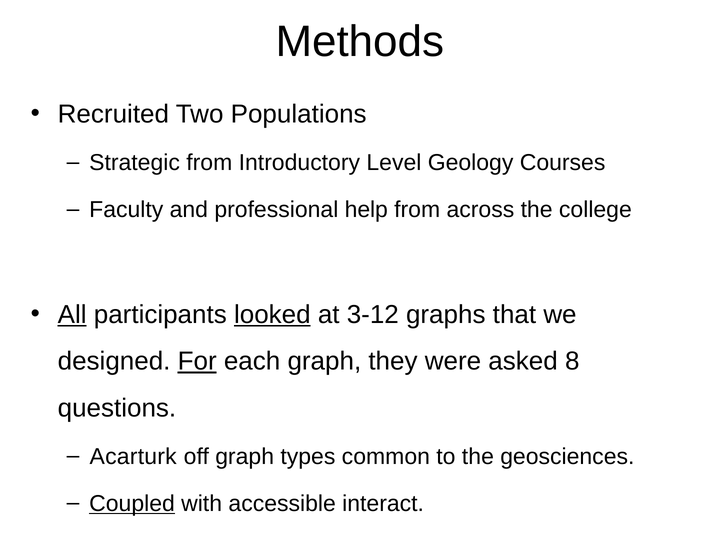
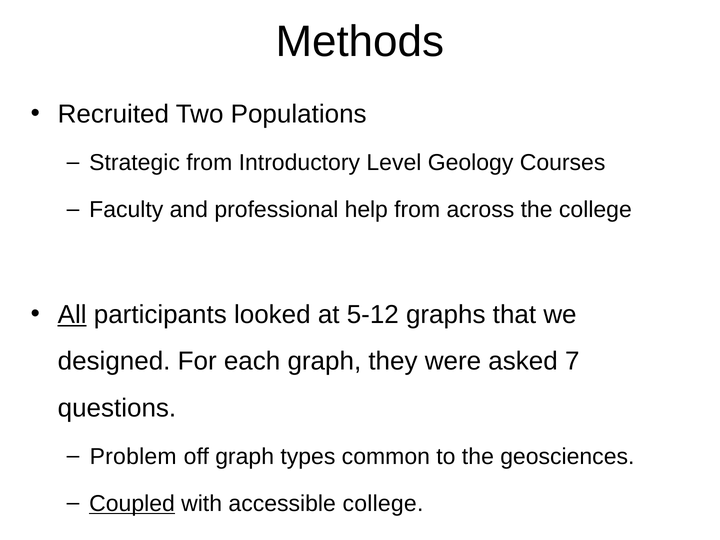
looked underline: present -> none
3-12: 3-12 -> 5-12
For underline: present -> none
8: 8 -> 7
Acarturk: Acarturk -> Problem
accessible interact: interact -> college
